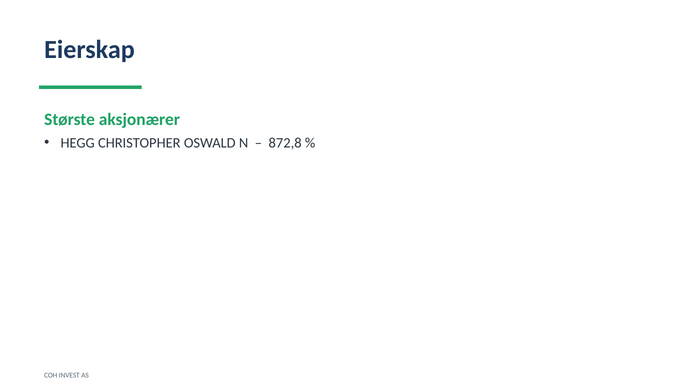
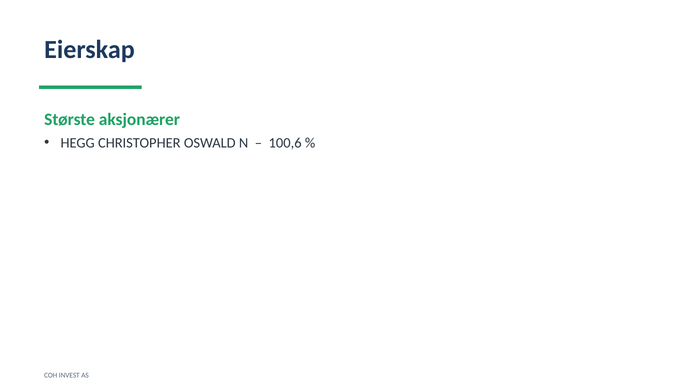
872,8: 872,8 -> 100,6
